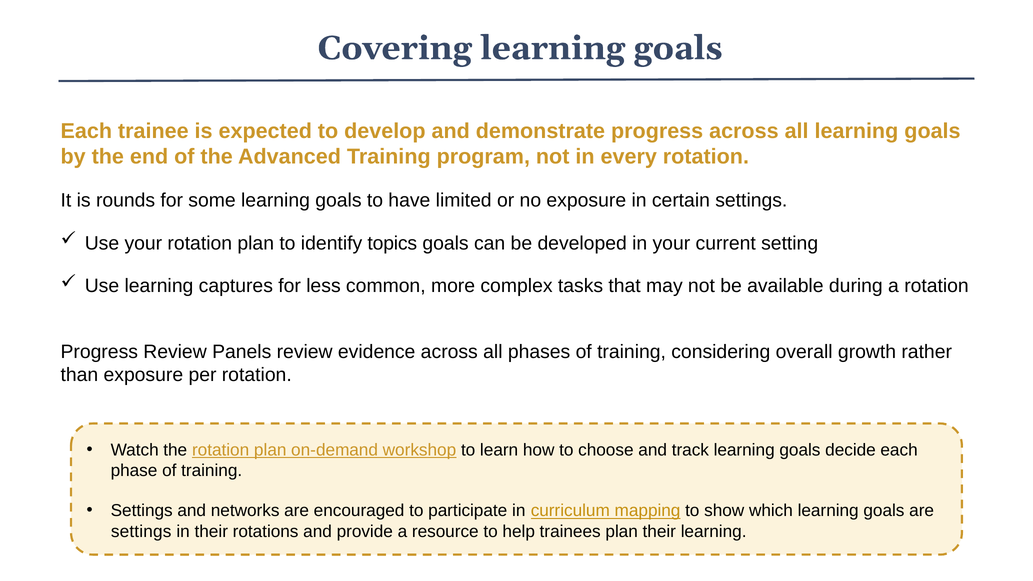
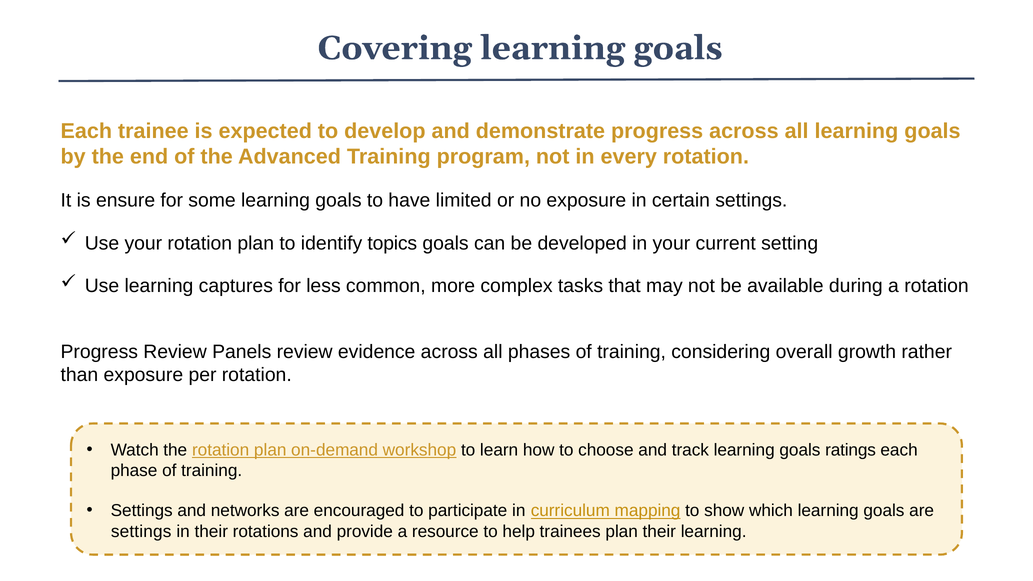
rounds: rounds -> ensure
decide: decide -> ratings
